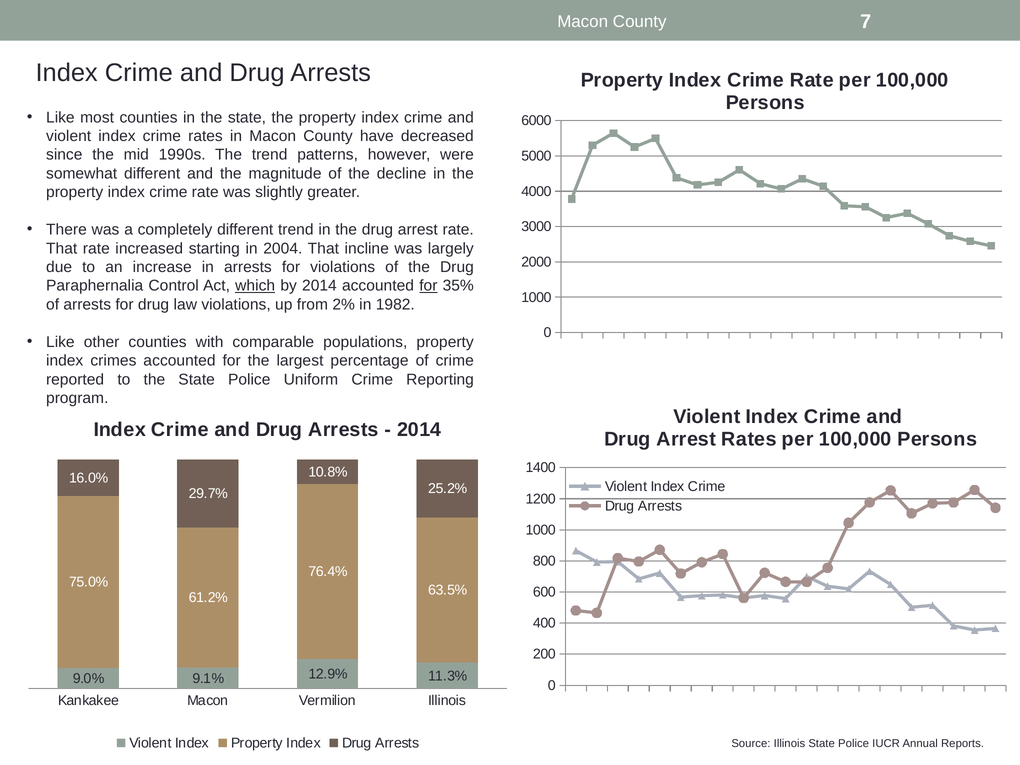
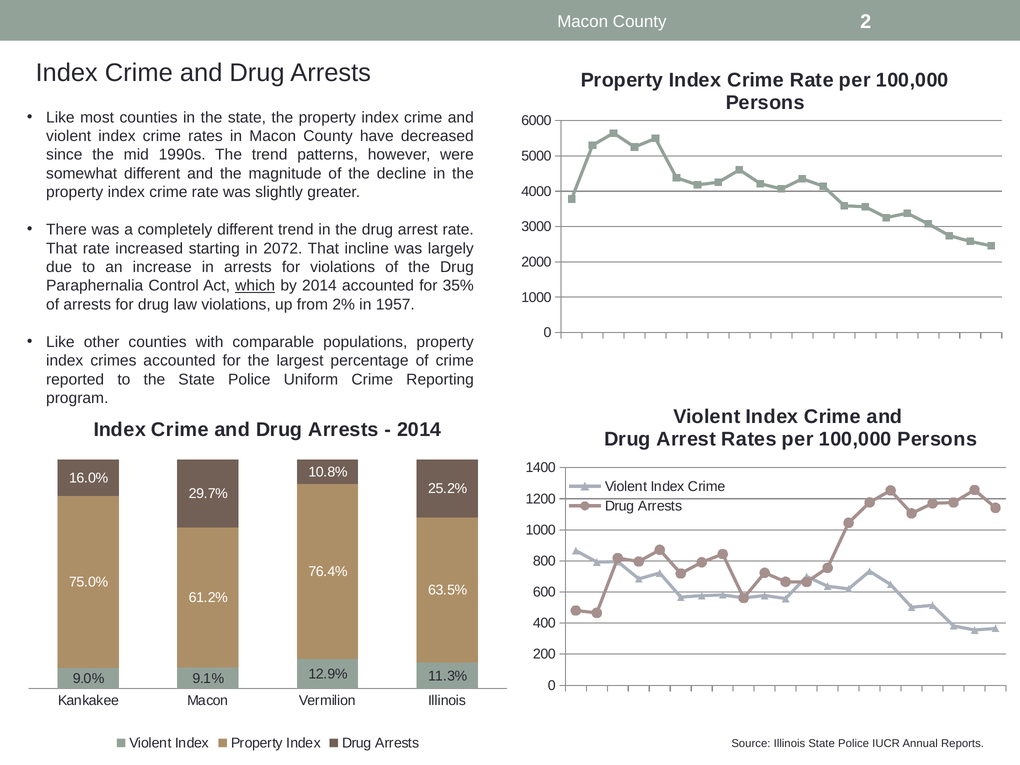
7: 7 -> 2
2004: 2004 -> 2072
for at (428, 286) underline: present -> none
1982: 1982 -> 1957
